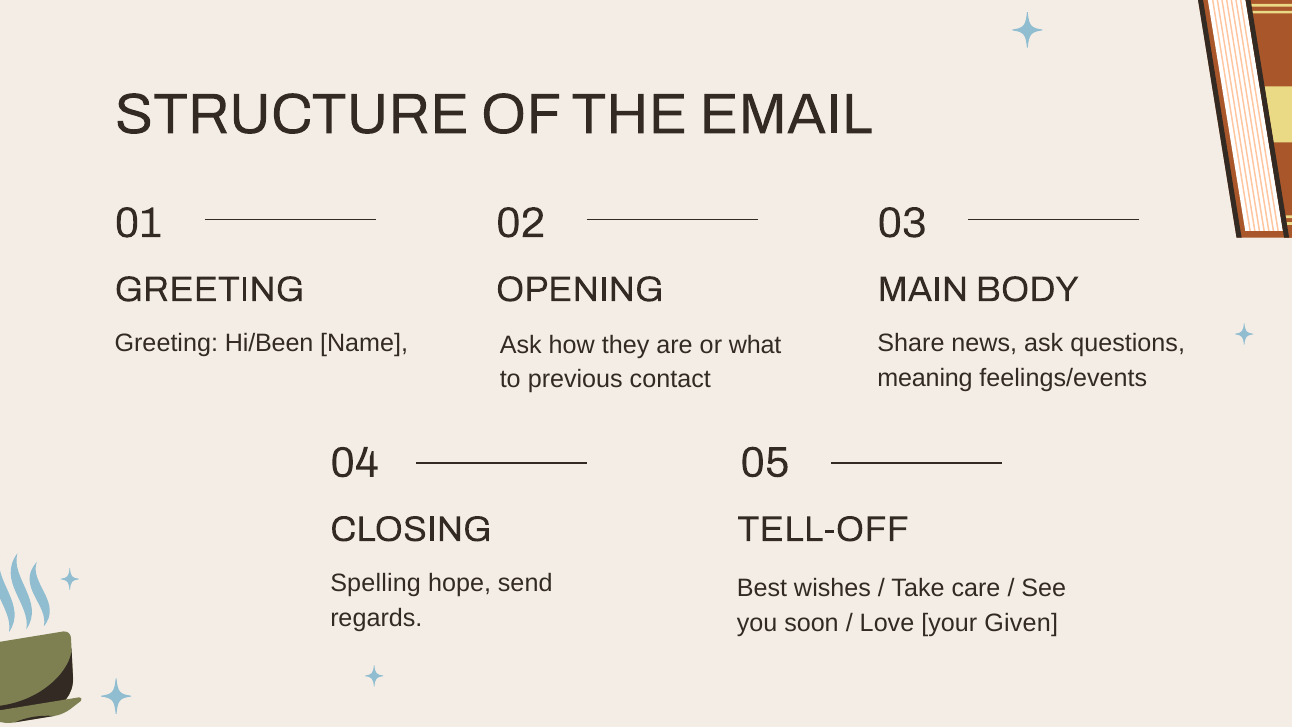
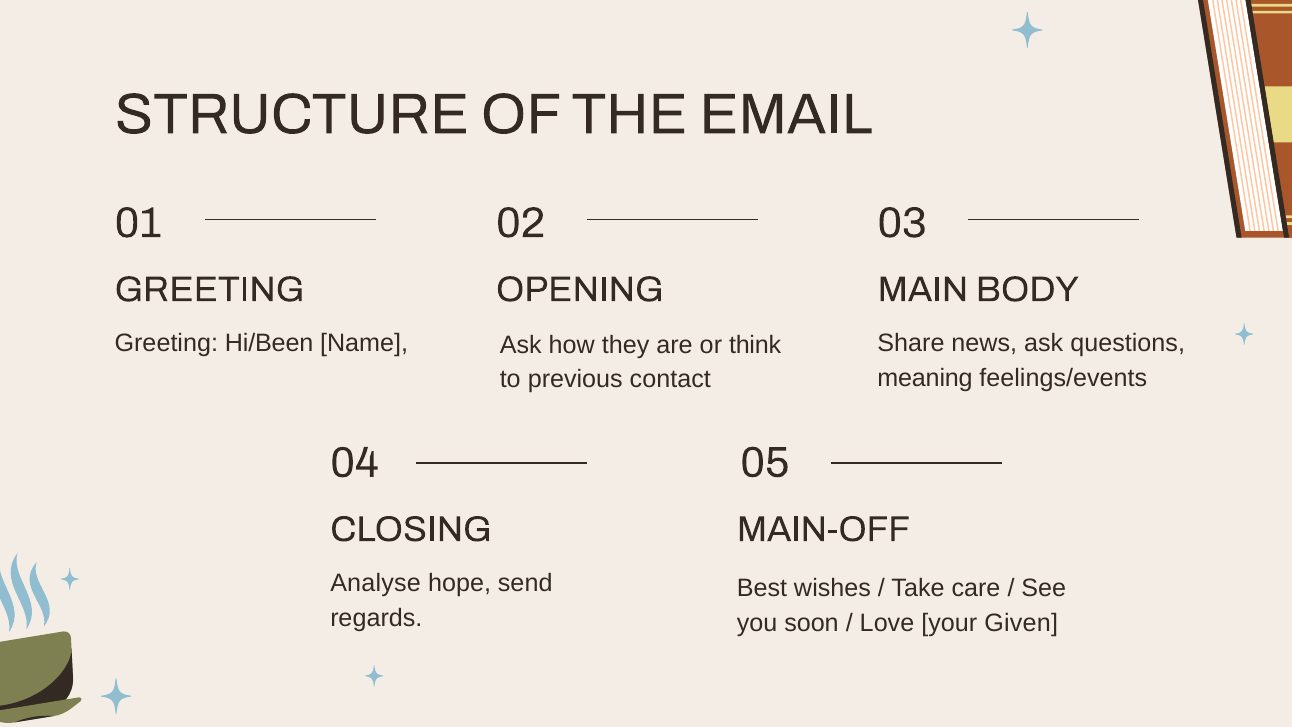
what: what -> think
TELL-OFF: TELL-OFF -> MAIN-OFF
Spelling: Spelling -> Analyse
